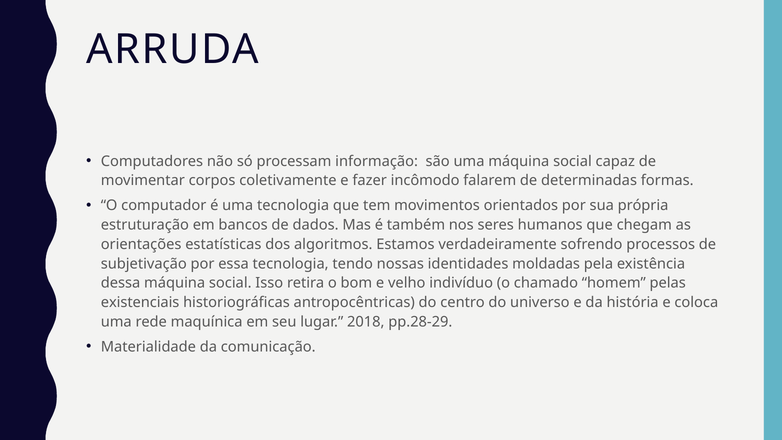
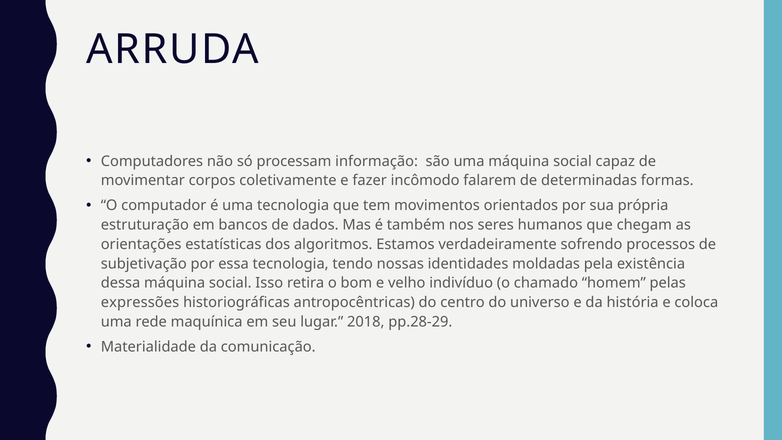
existenciais: existenciais -> expressões
